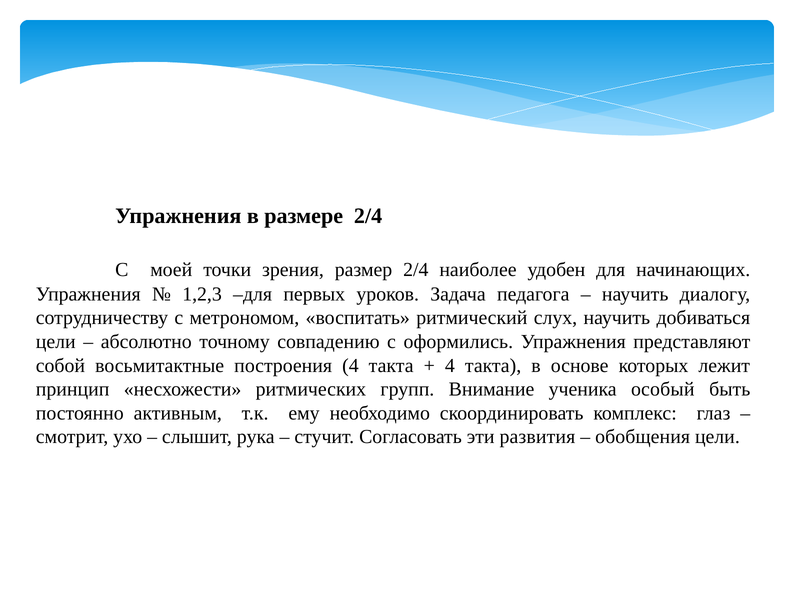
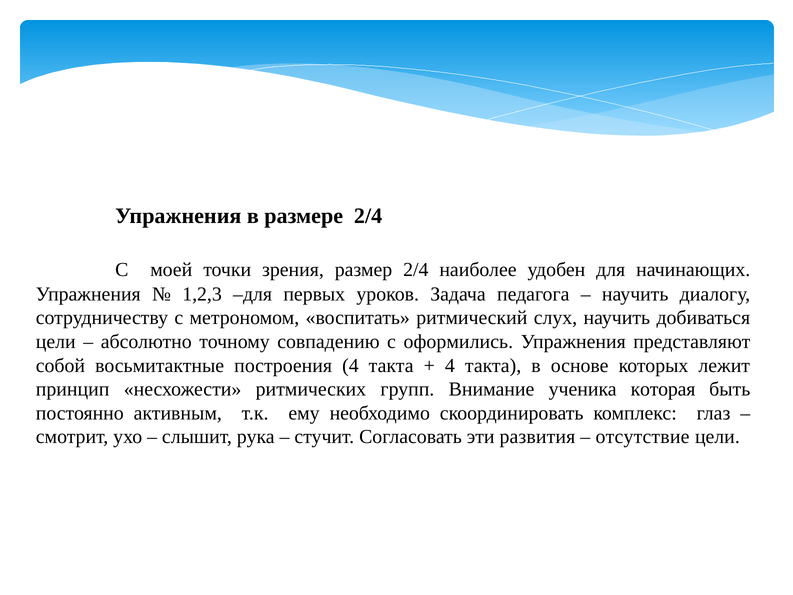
особый: особый -> которая
обобщения: обобщения -> отсутствие
